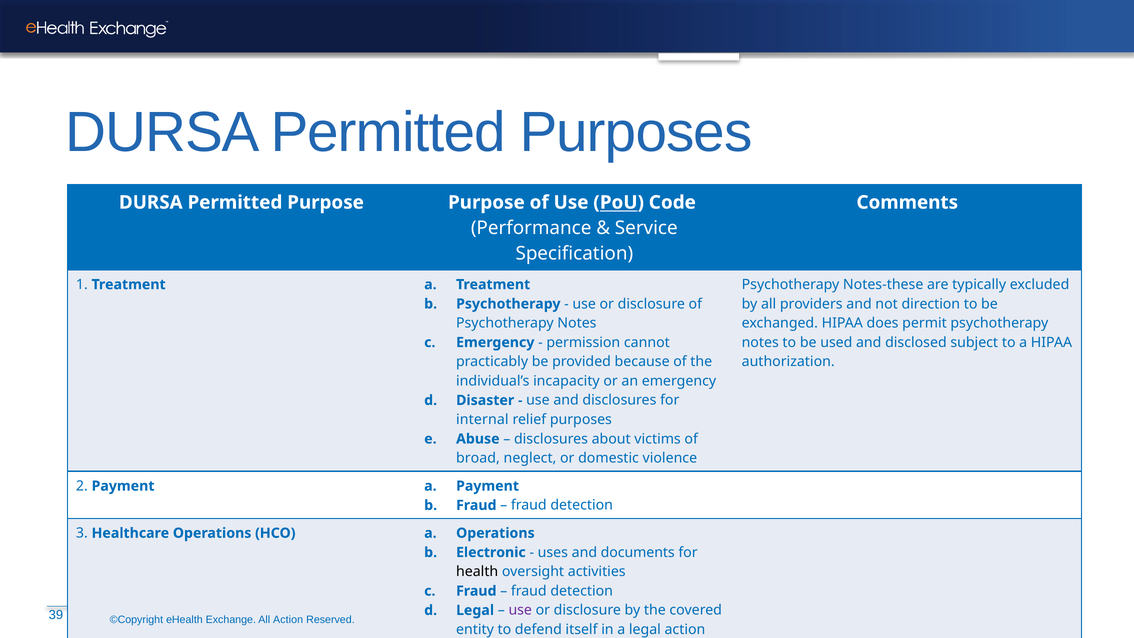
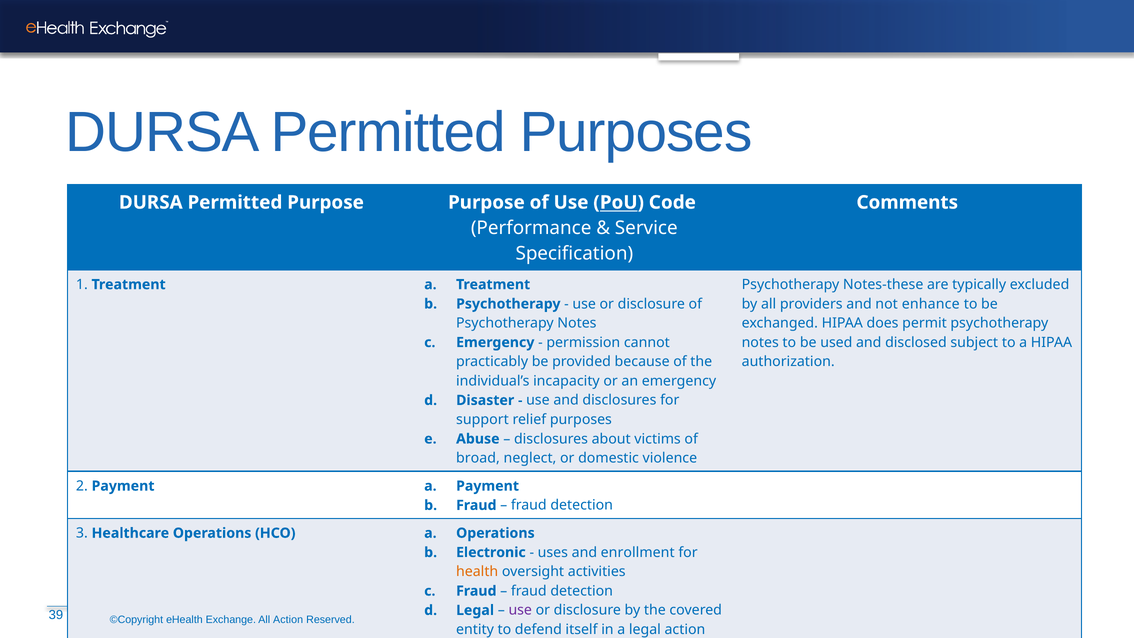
direction: direction -> enhance
internal: internal -> support
documents: documents -> enrollment
health colour: black -> orange
